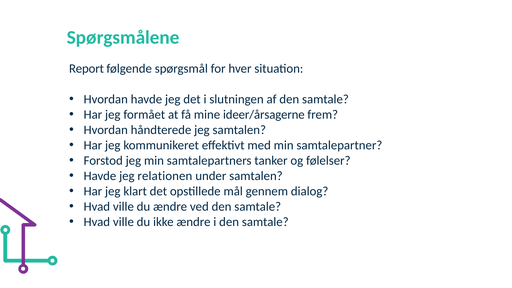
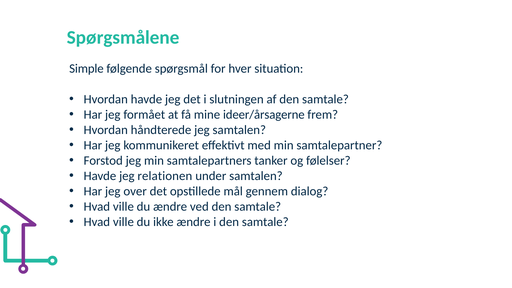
Report: Report -> Simple
klart: klart -> over
